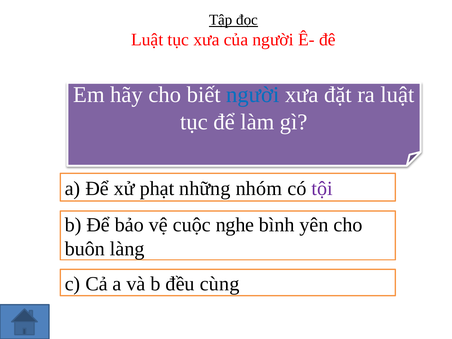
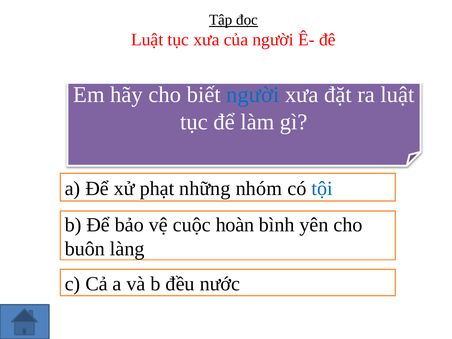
tội colour: purple -> blue
nghe: nghe -> hoàn
cùng: cùng -> nước
